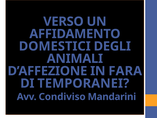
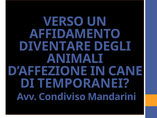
DOMESTICI: DOMESTICI -> DIVENTARE
FARA: FARA -> CANE
